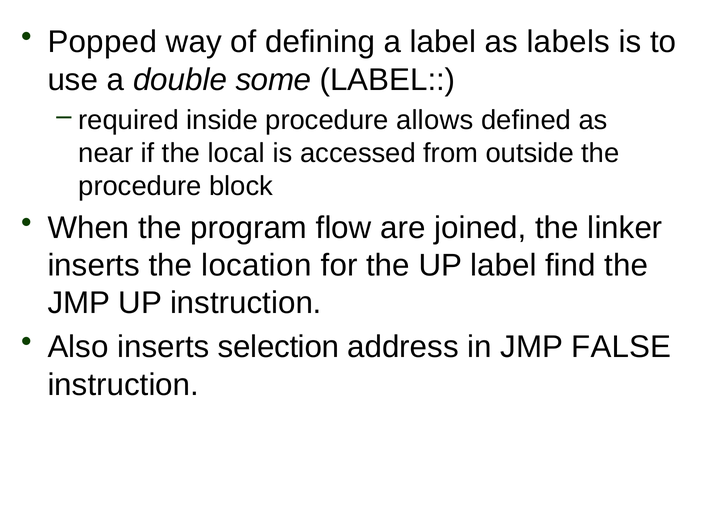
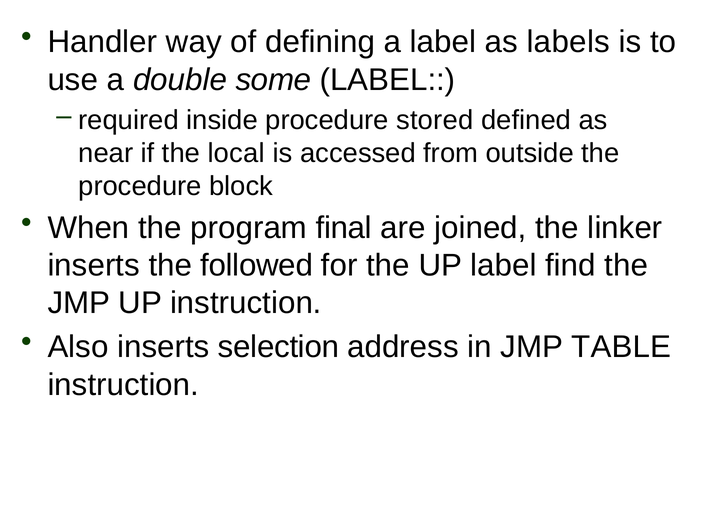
Popped: Popped -> Handler
allows: allows -> stored
flow: flow -> final
location: location -> followed
FALSE: FALSE -> TABLE
